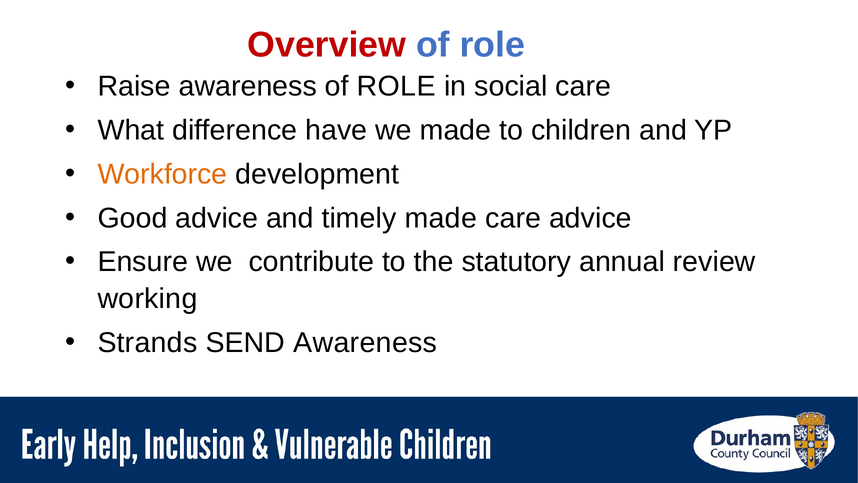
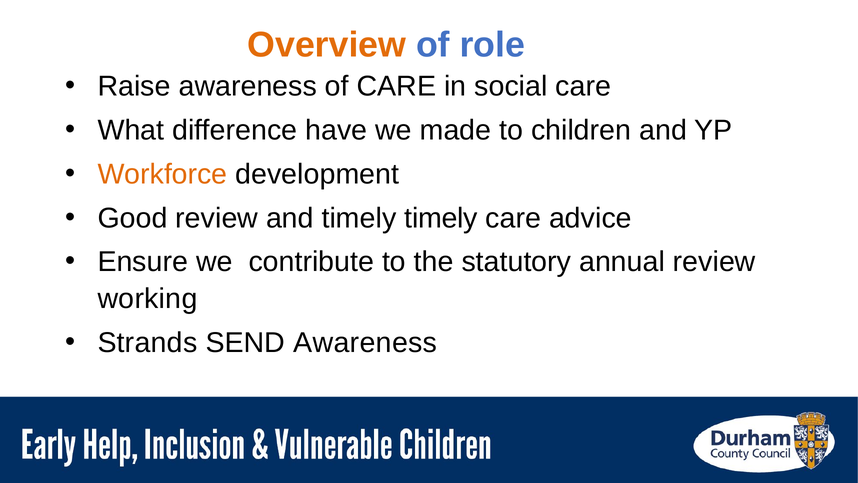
Overview colour: red -> orange
awareness of ROLE: ROLE -> CARE
Good advice: advice -> review
timely made: made -> timely
